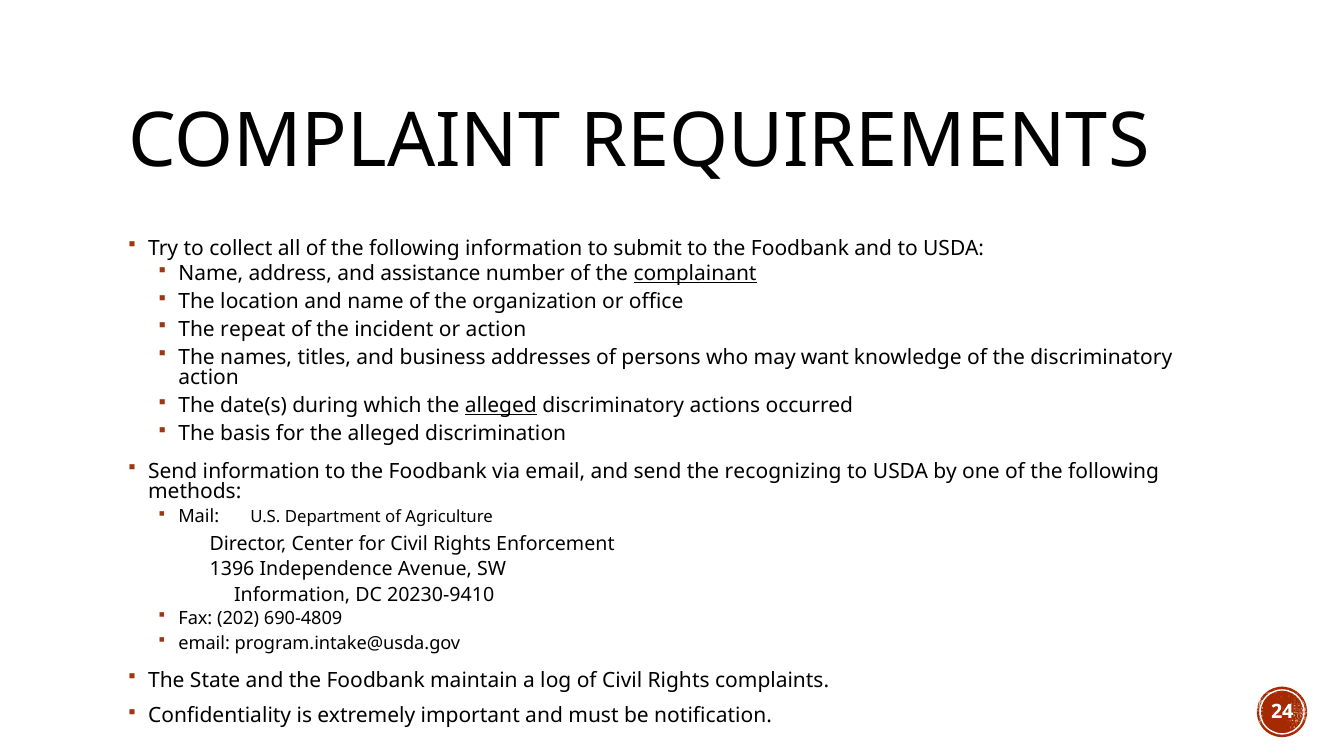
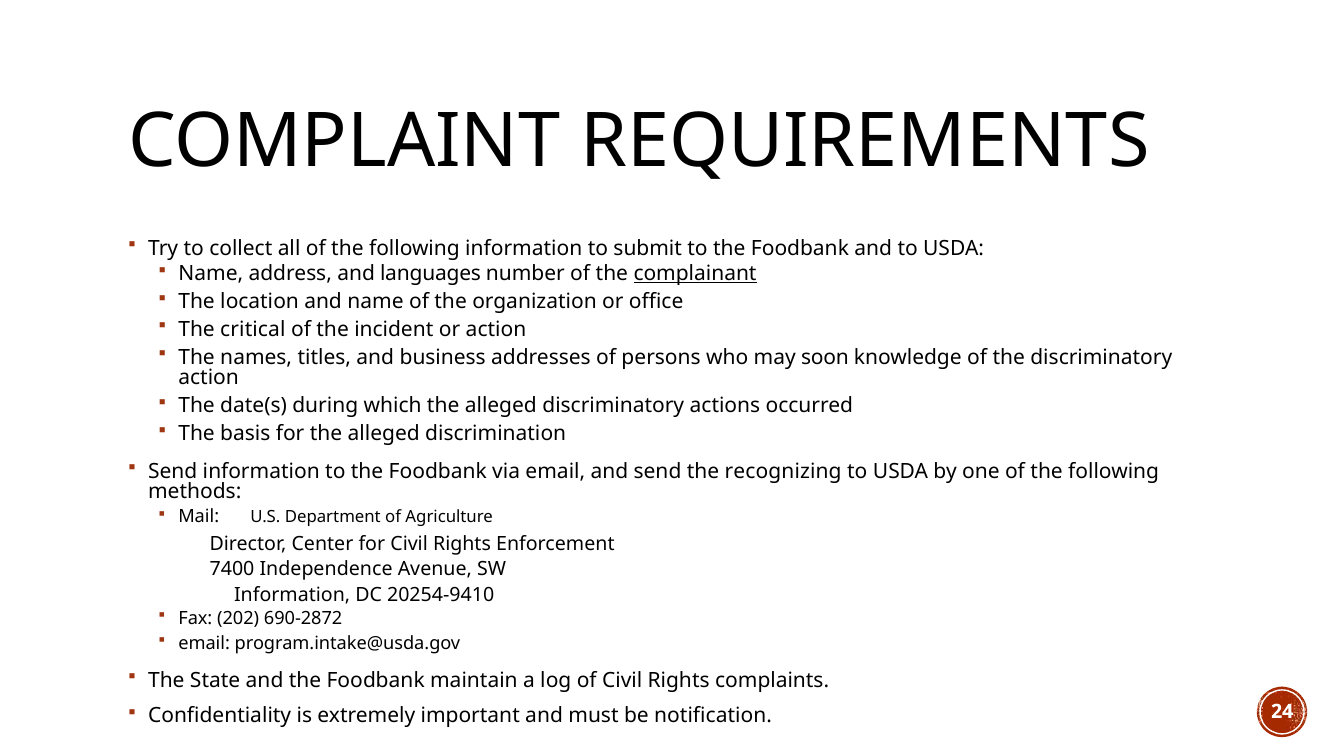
assistance: assistance -> languages
repeat: repeat -> critical
want: want -> soon
alleged at (501, 406) underline: present -> none
1396: 1396 -> 7400
20230-9410: 20230-9410 -> 20254-9410
690-4809: 690-4809 -> 690-2872
